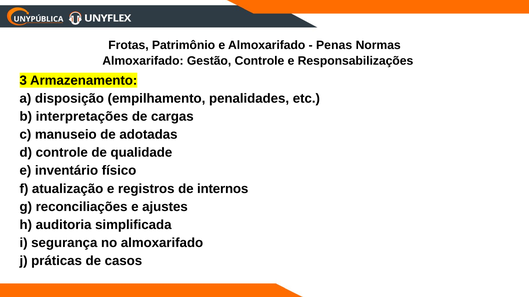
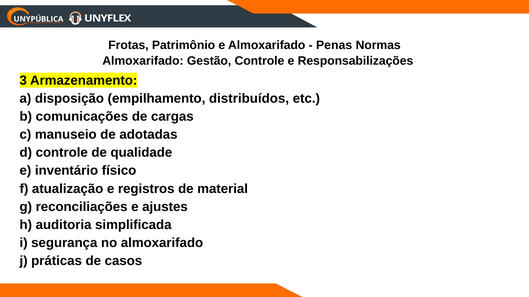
penalidades: penalidades -> distribuídos
interpretações: interpretações -> comunicações
internos: internos -> material
